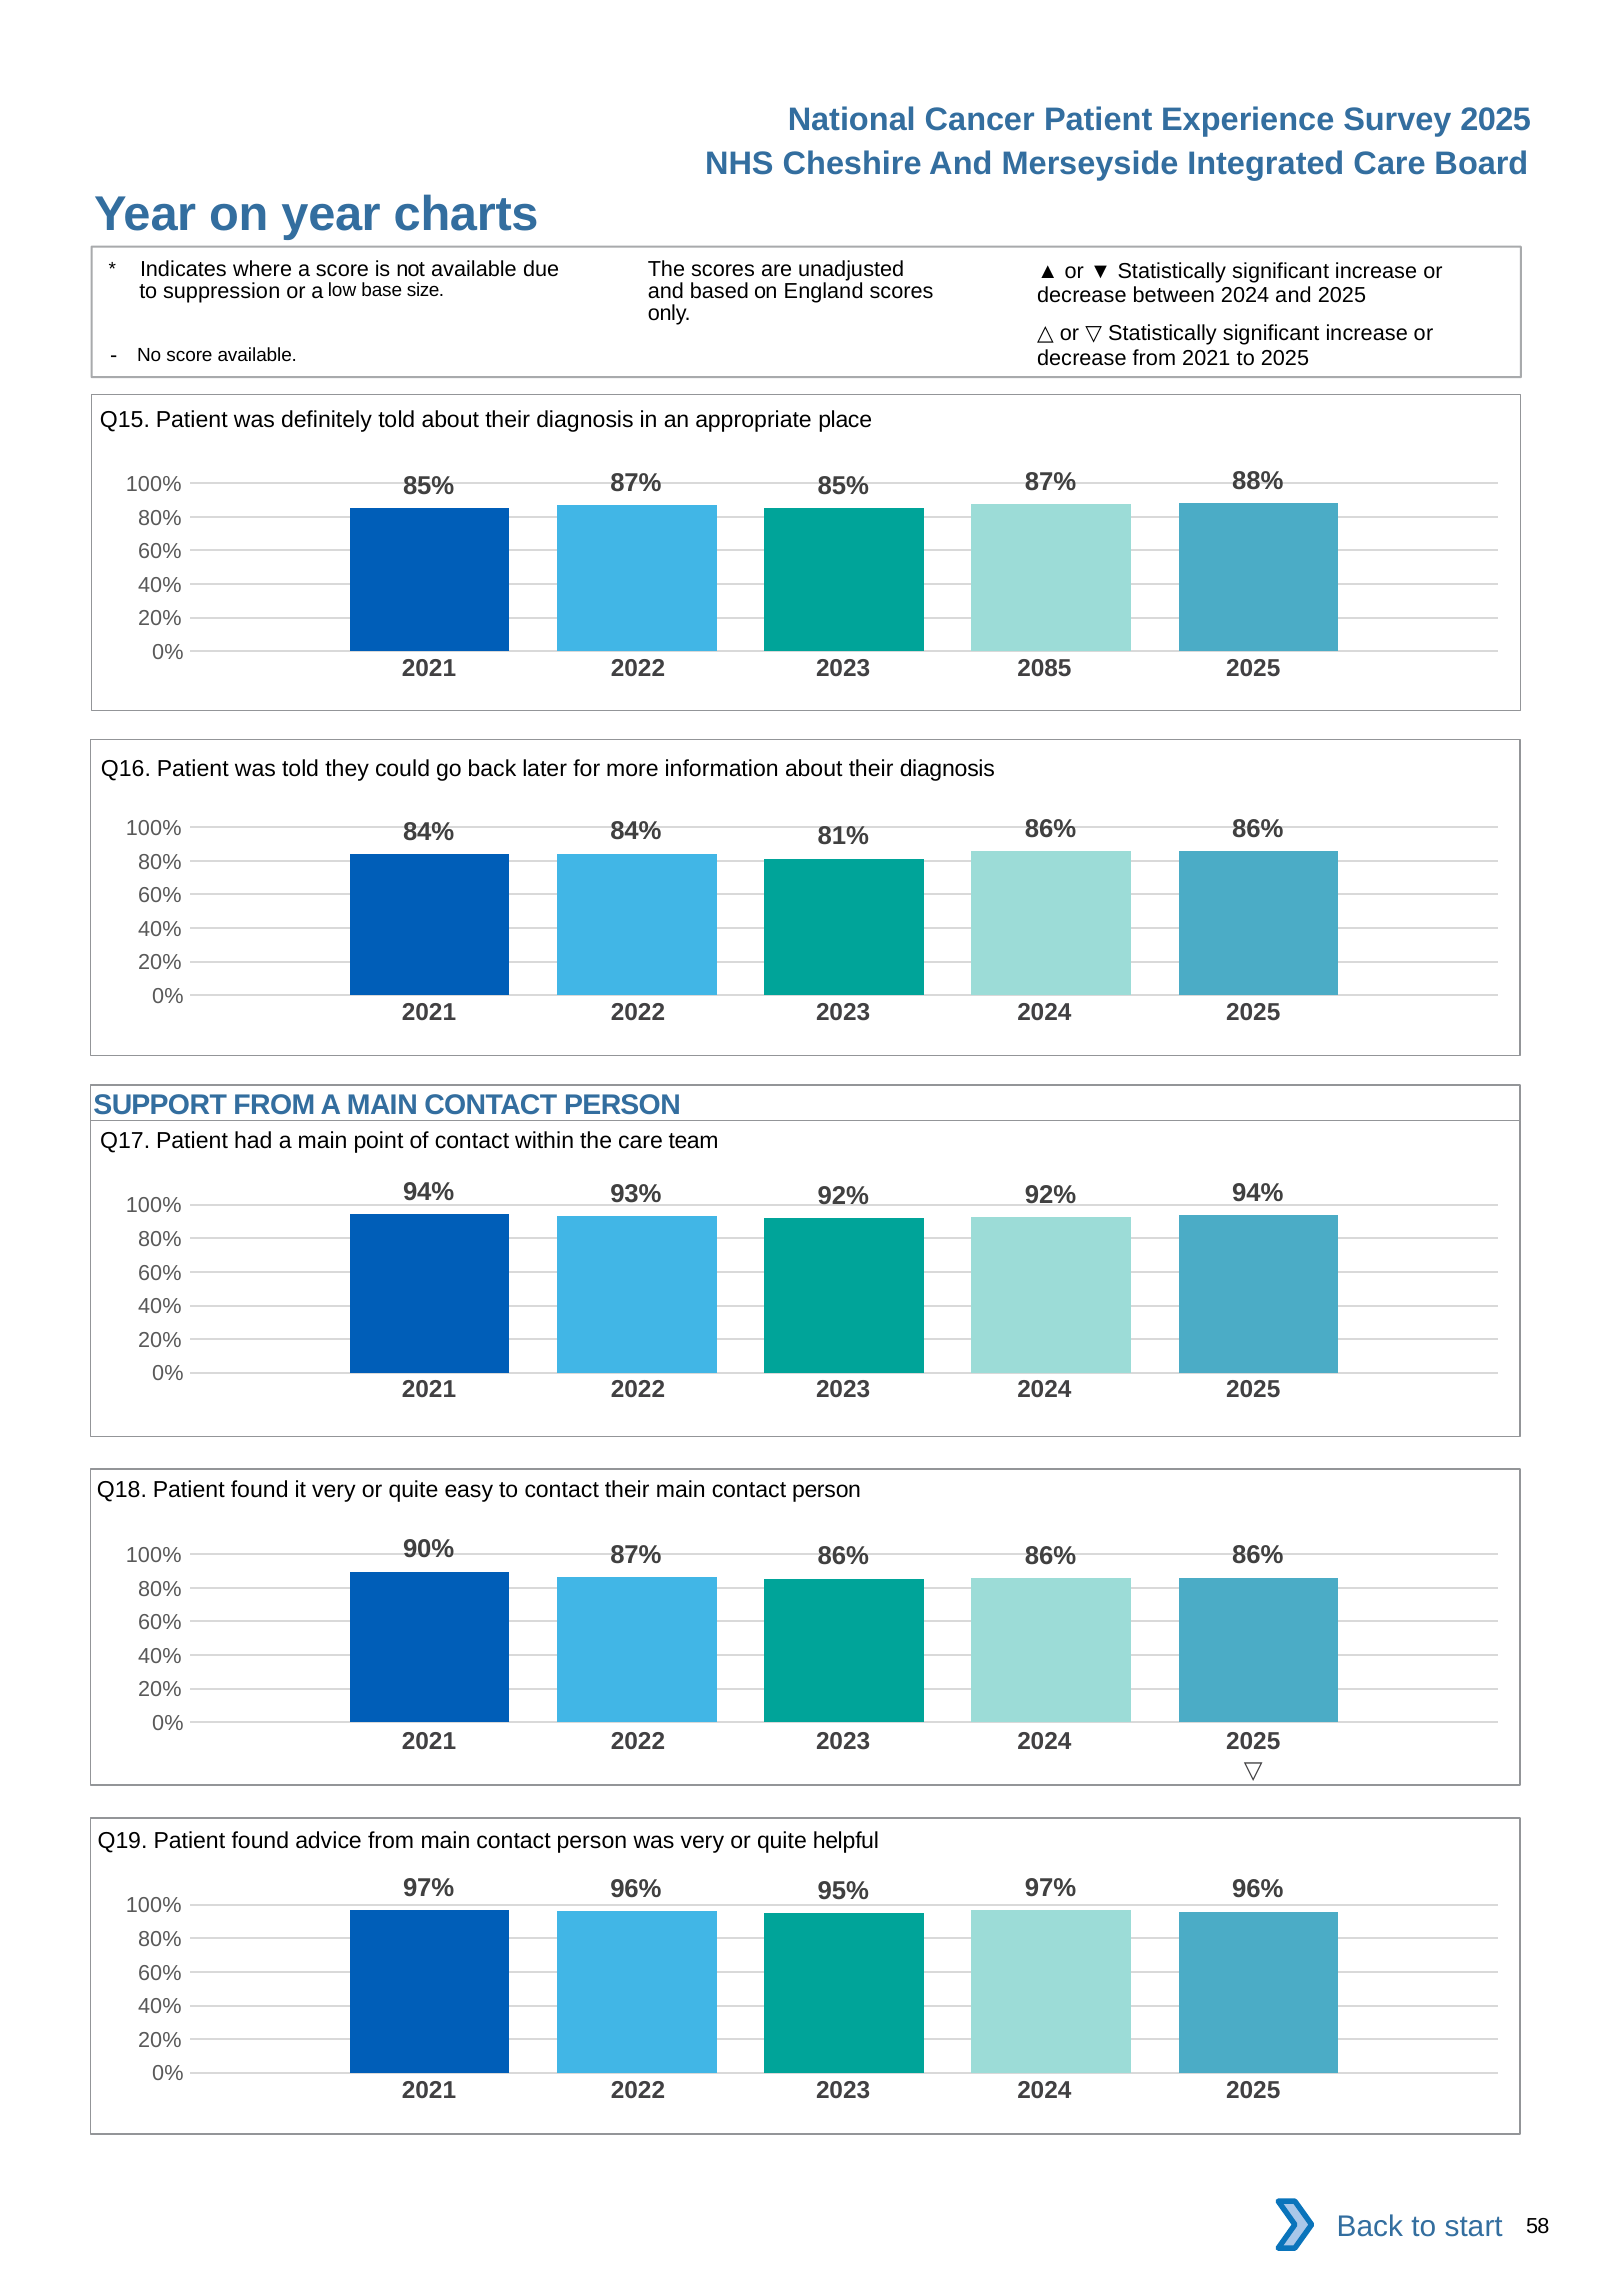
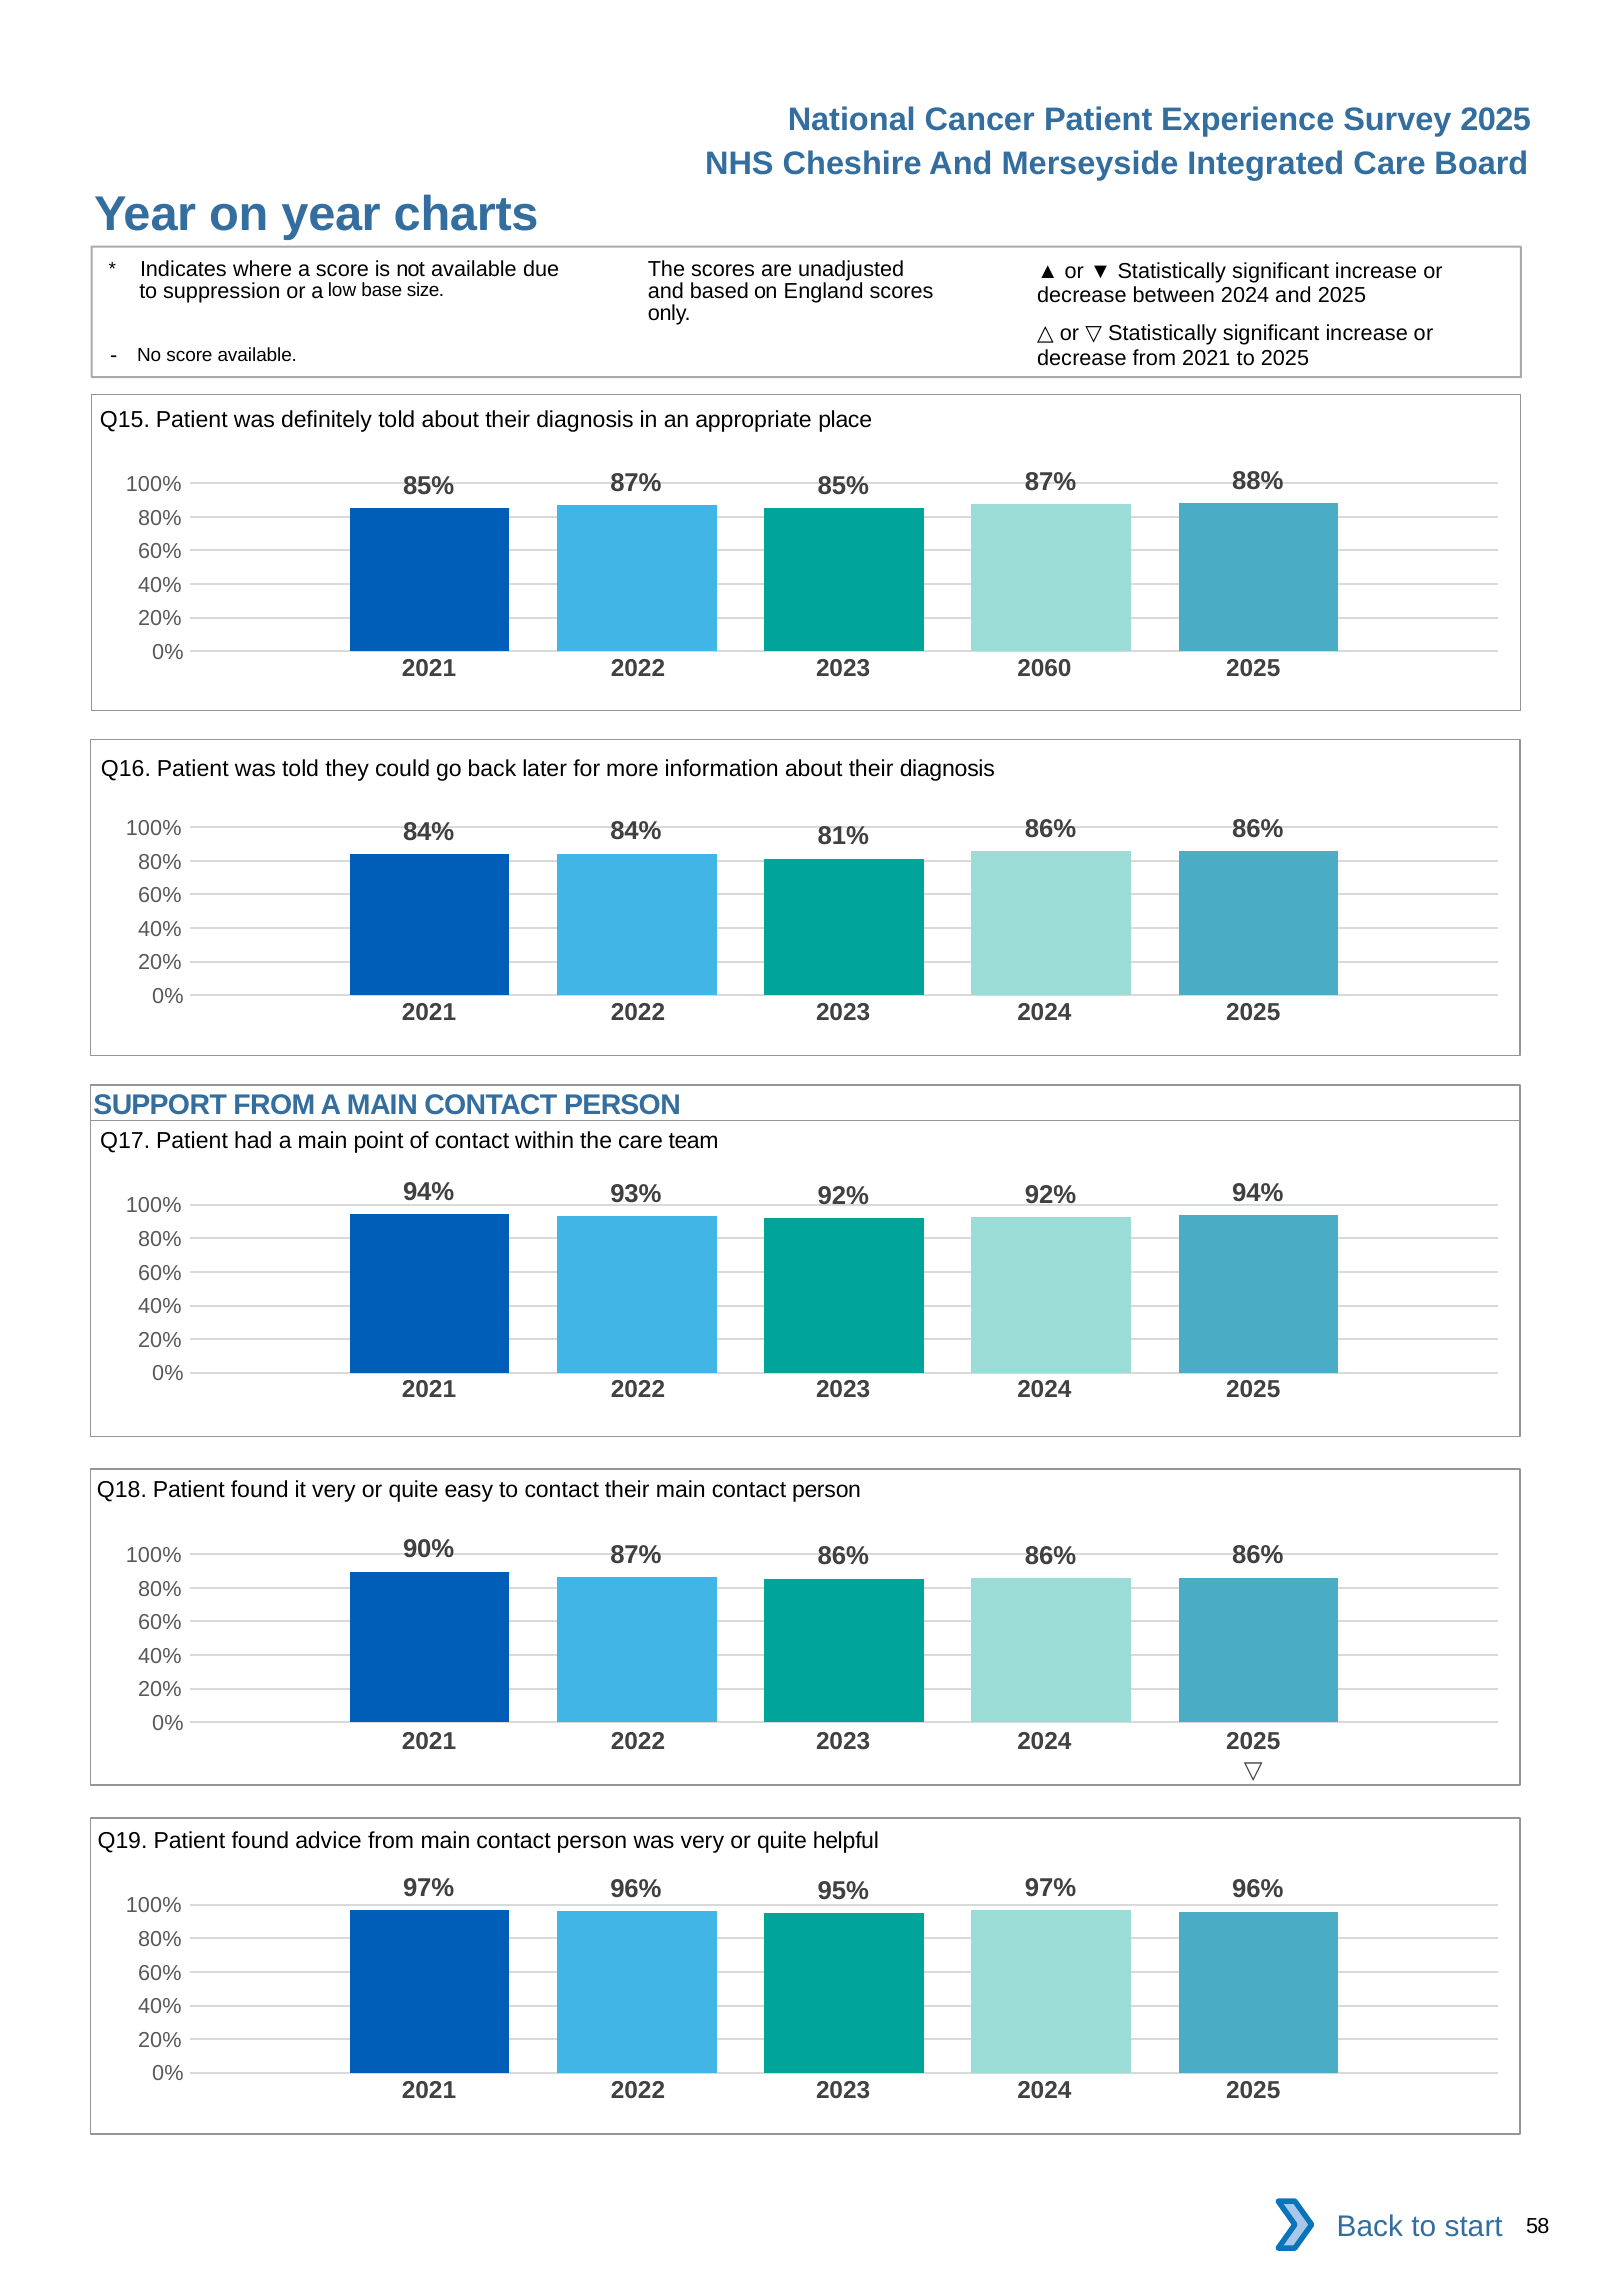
2085: 2085 -> 2060
